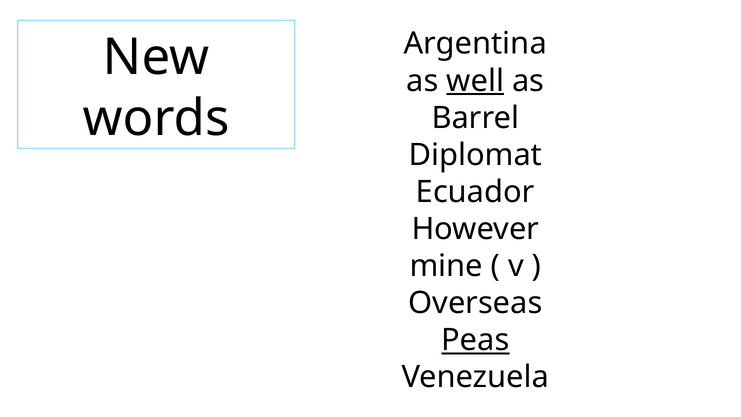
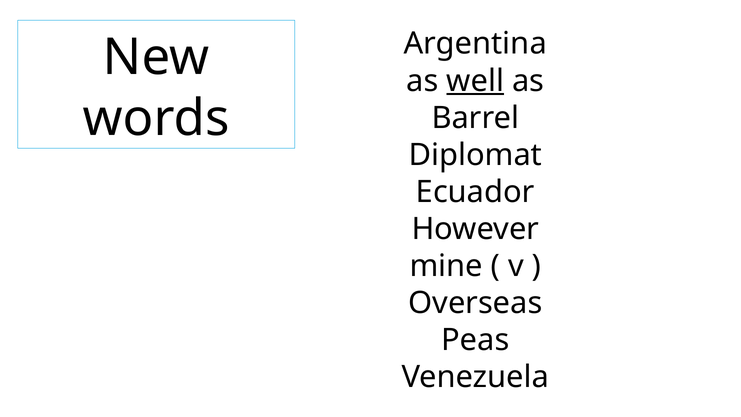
Peas underline: present -> none
